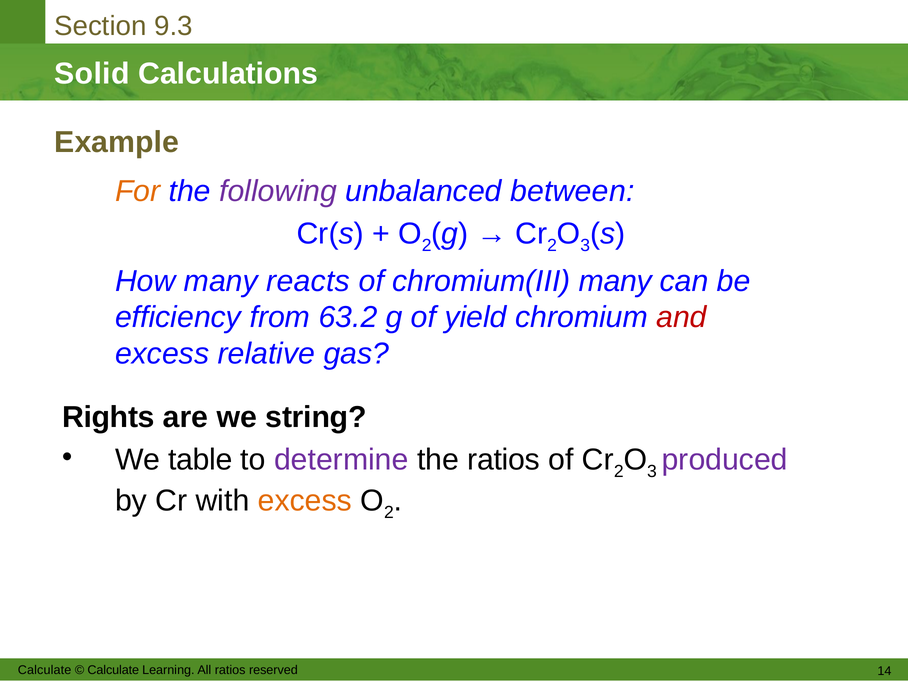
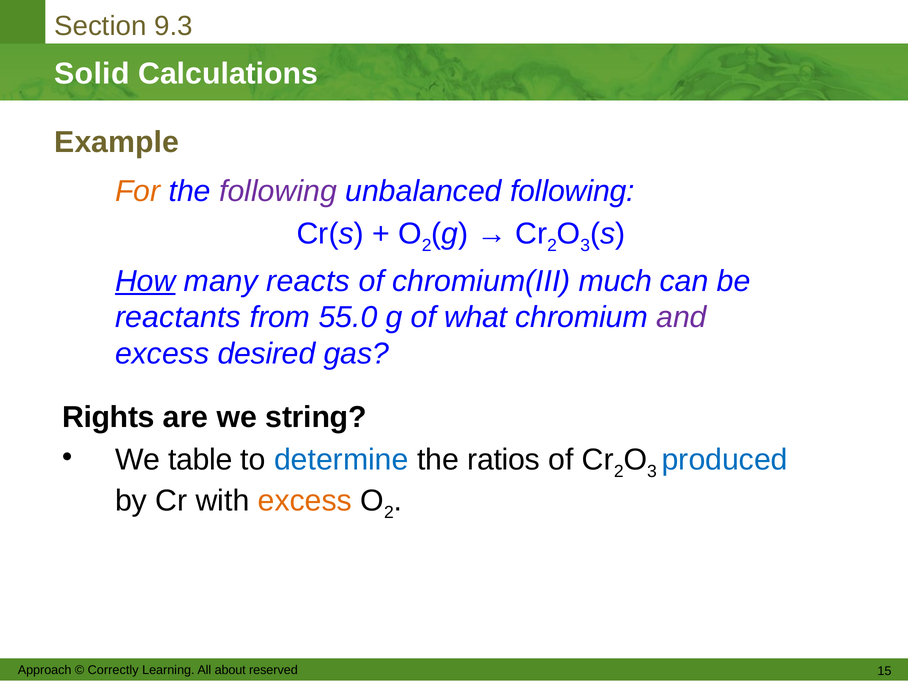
unbalanced between: between -> following
How underline: none -> present
chromium(III many: many -> much
efficiency: efficiency -> reactants
63.2: 63.2 -> 55.0
yield: yield -> what
and colour: red -> purple
relative: relative -> desired
determine colour: purple -> blue
produced colour: purple -> blue
Calculate at (45, 670): Calculate -> Approach
Calculate at (113, 670): Calculate -> Correctly
All ratios: ratios -> about
14: 14 -> 15
